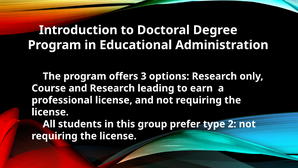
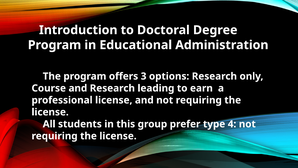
2: 2 -> 4
